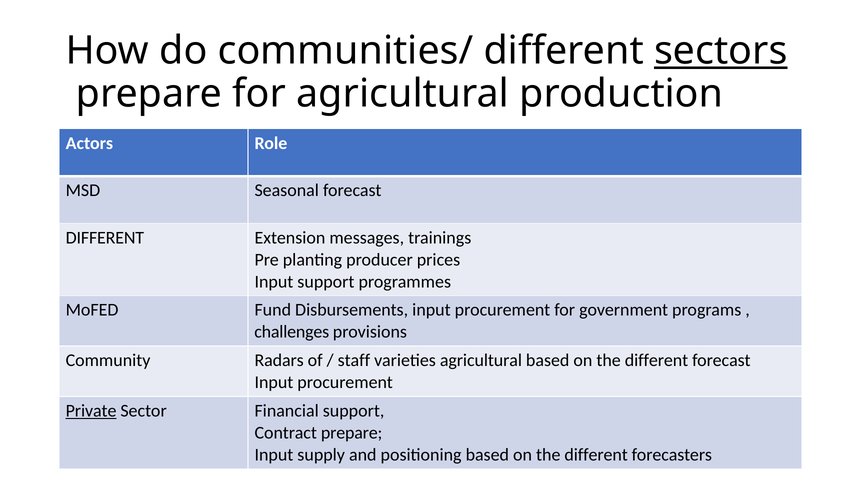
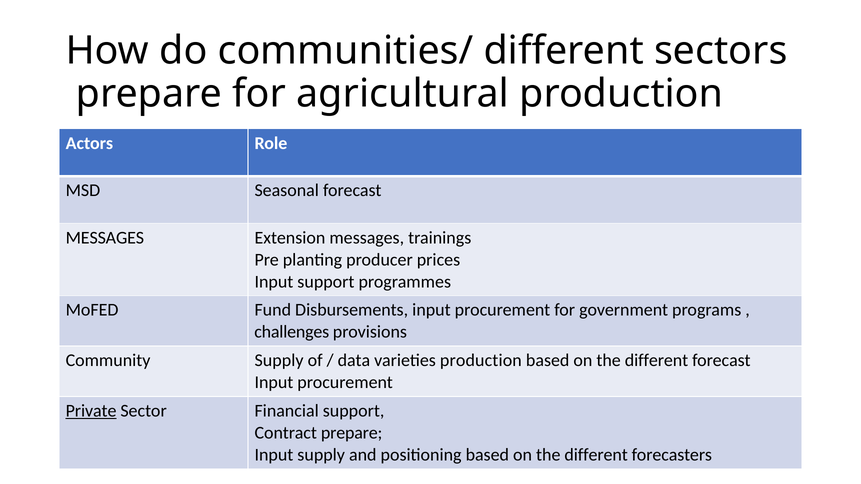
sectors underline: present -> none
DIFFERENT at (105, 238): DIFFERENT -> MESSAGES
Community Radars: Radars -> Supply
staff: staff -> data
varieties agricultural: agricultural -> production
